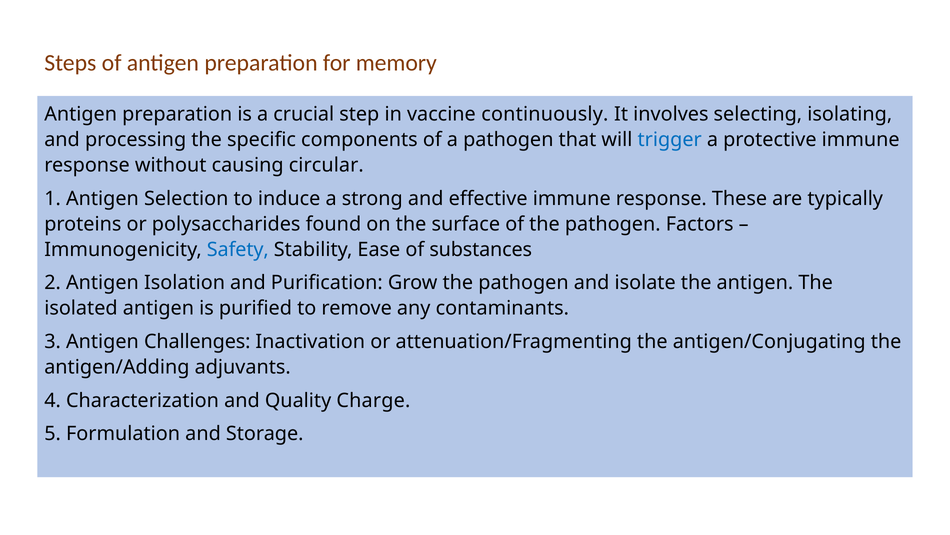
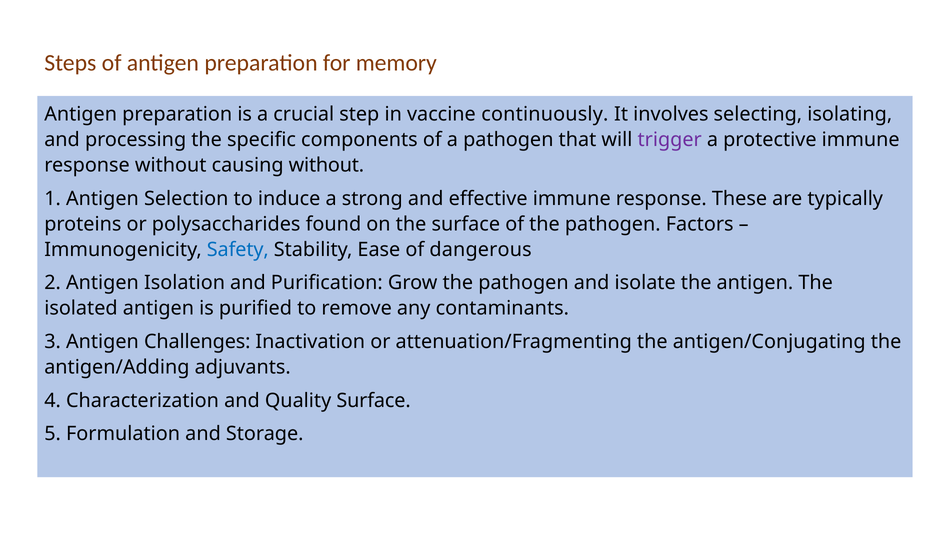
trigger colour: blue -> purple
causing circular: circular -> without
substances: substances -> dangerous
Quality Charge: Charge -> Surface
